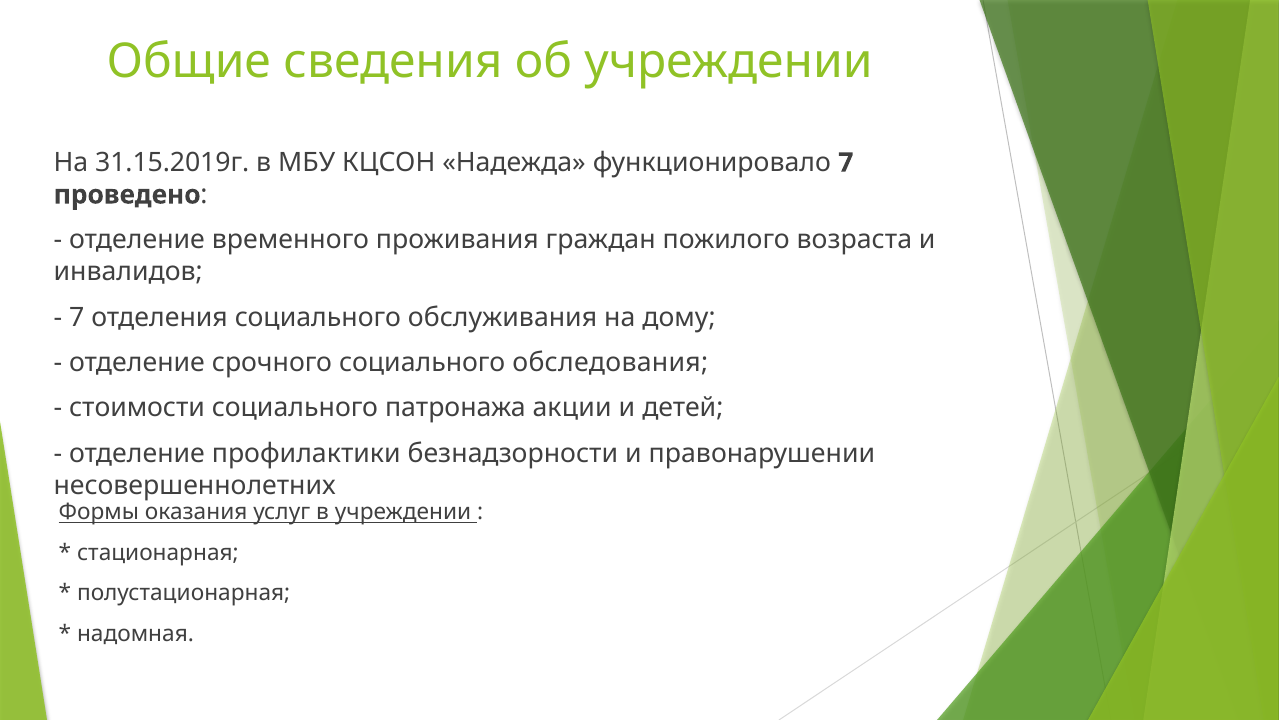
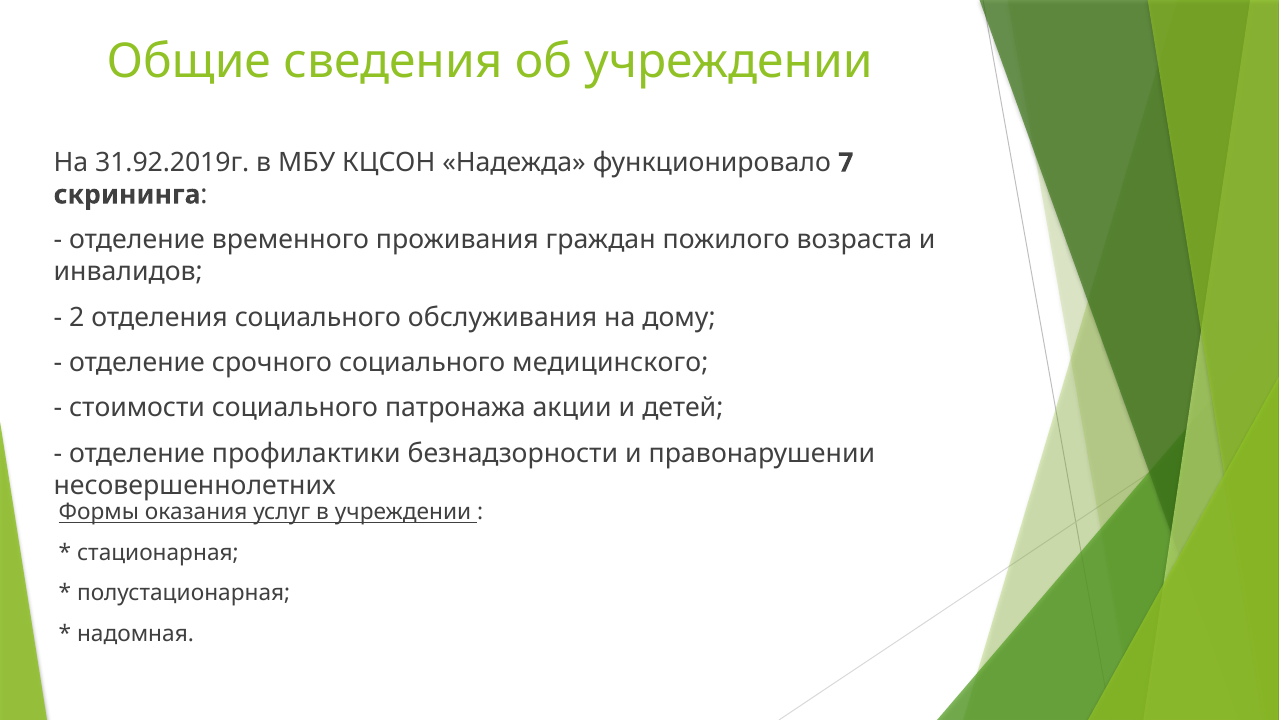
31.15.2019г: 31.15.2019г -> 31.92.2019г
проведено: проведено -> скрининга
7 at (77, 317): 7 -> 2
обследования: обследования -> медицинского
